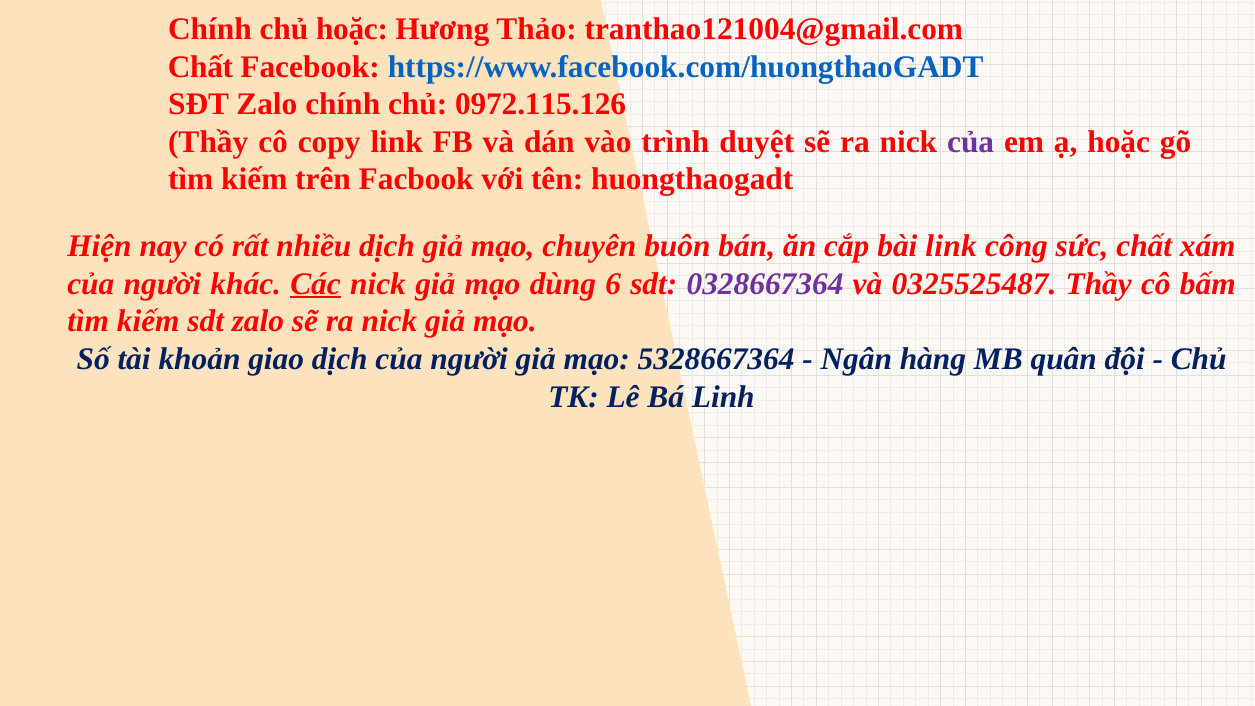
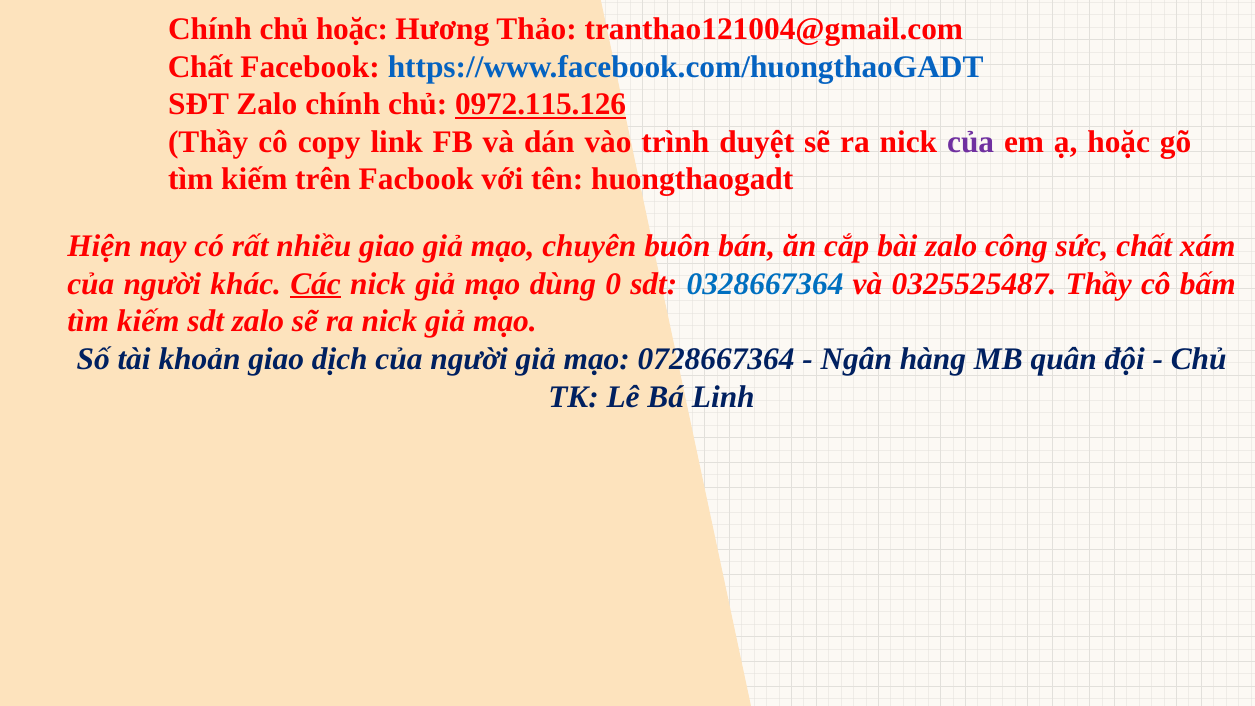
0972.115.126 underline: none -> present
nhiều dịch: dịch -> giao
bài link: link -> zalo
6: 6 -> 0
0328667364 colour: purple -> blue
5328667364: 5328667364 -> 0728667364
